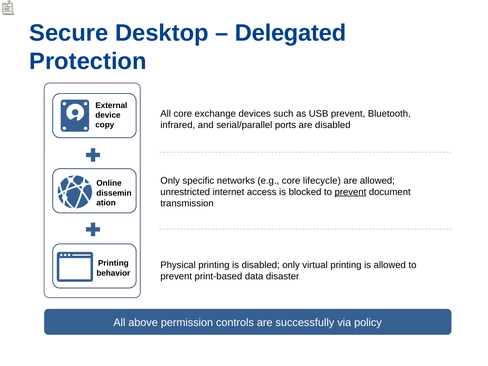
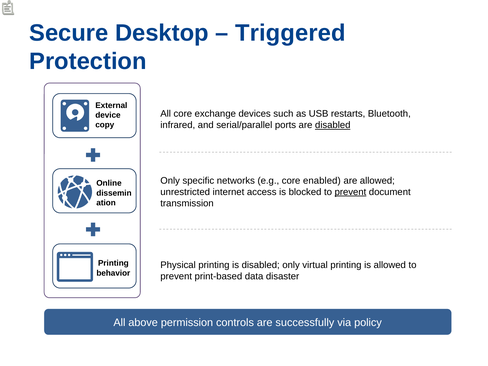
Delegated: Delegated -> Triggered
USB prevent: prevent -> restarts
disabled at (333, 125) underline: none -> present
lifecycle: lifecycle -> enabled
